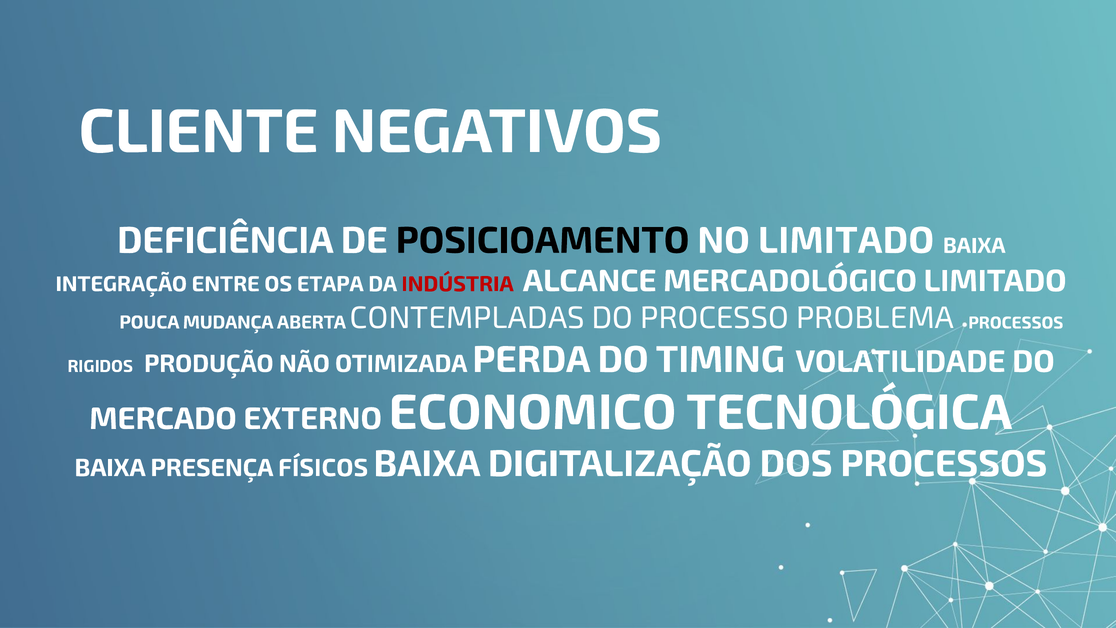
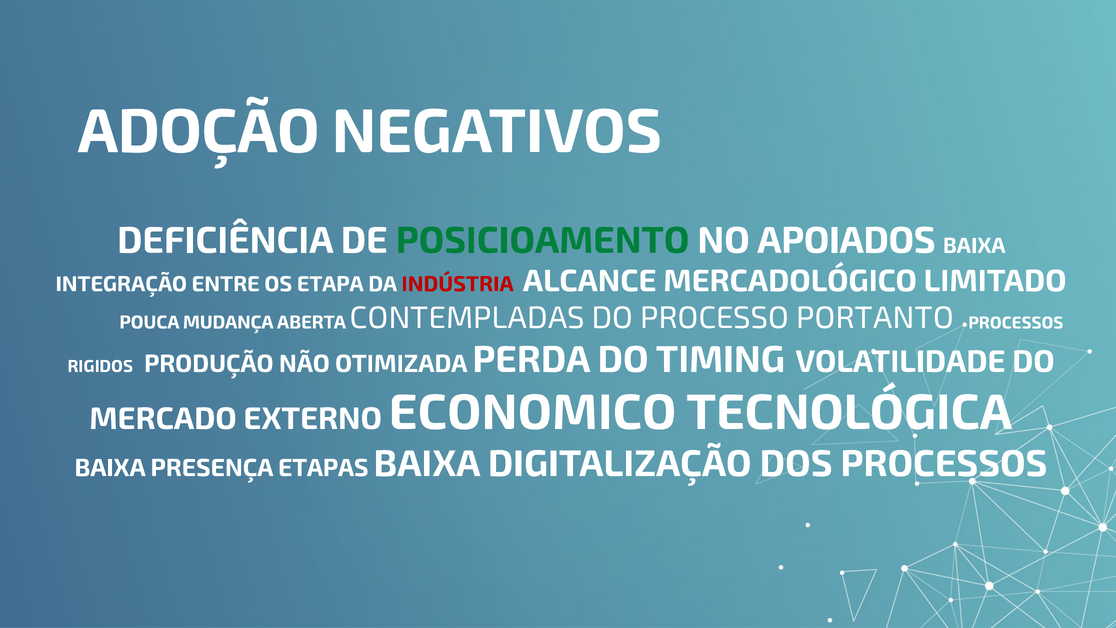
CLIENTE: CLIENTE -> ADOÇÃO
POSICIOAMENTO colour: black -> green
NO LIMITADO: LIMITADO -> APOIADOS
PROBLEMA: PROBLEMA -> PORTANTO
FÍSICOS: FÍSICOS -> ETAPAS
